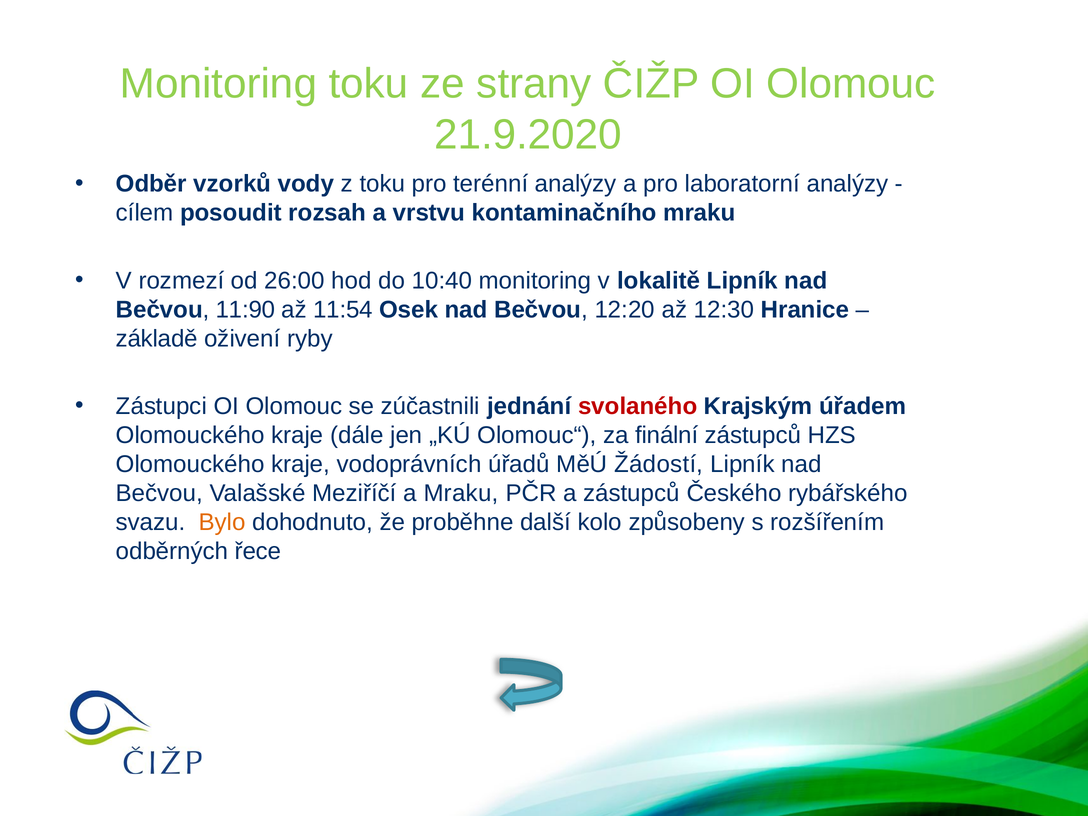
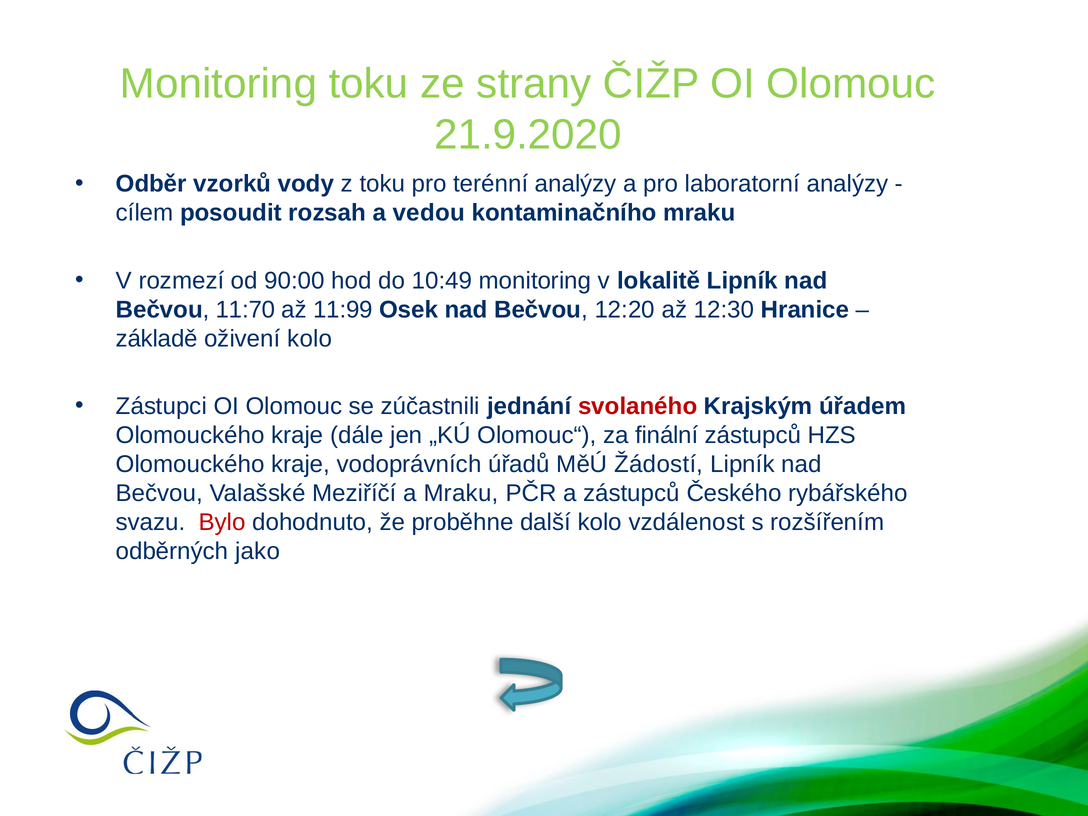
vrstvu: vrstvu -> vedou
26:00: 26:00 -> 90:00
10:40: 10:40 -> 10:49
11:90: 11:90 -> 11:70
11:54: 11:54 -> 11:99
oživení ryby: ryby -> kolo
Bylo colour: orange -> red
způsobeny: způsobeny -> vzdálenost
řece: řece -> jako
